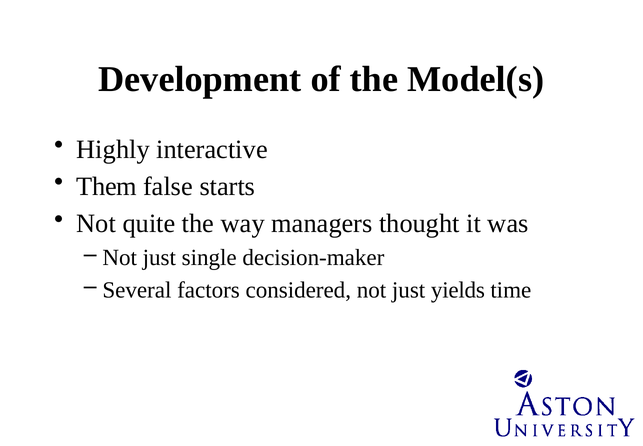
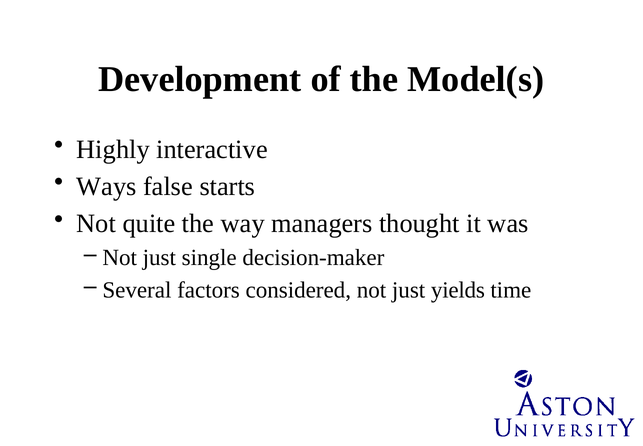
Them: Them -> Ways
